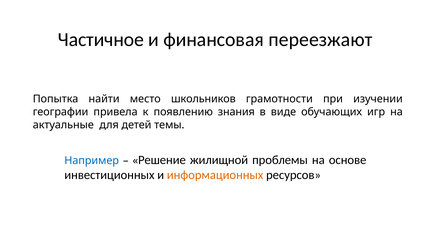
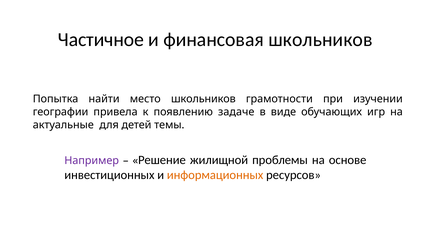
финансовая переезжают: переезжают -> школьников
знания: знания -> задаче
Например colour: blue -> purple
